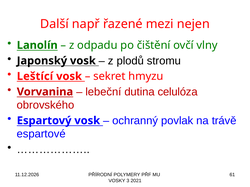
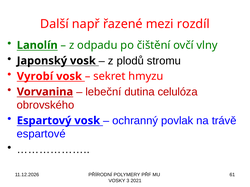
nejen: nejen -> rozdíl
Leštící: Leštící -> Vyrobí
